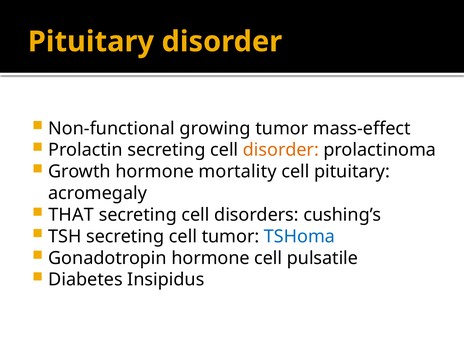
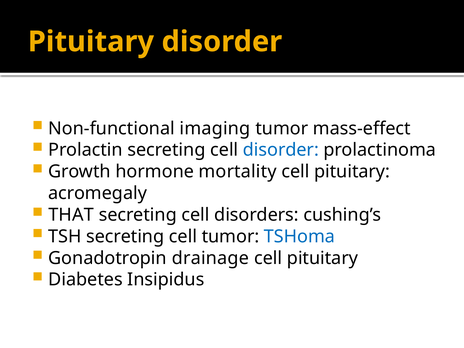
growing: growing -> imaging
disorder at (281, 150) colour: orange -> blue
Gonadotropin hormone: hormone -> drainage
pulsatile at (322, 258): pulsatile -> pituitary
